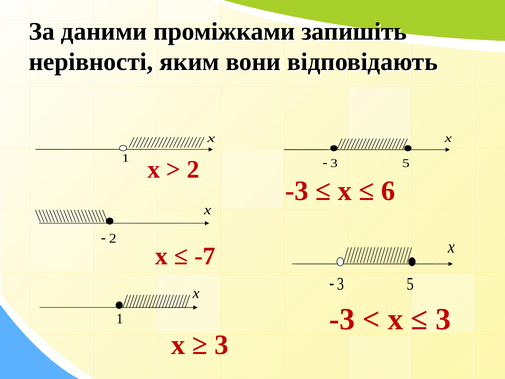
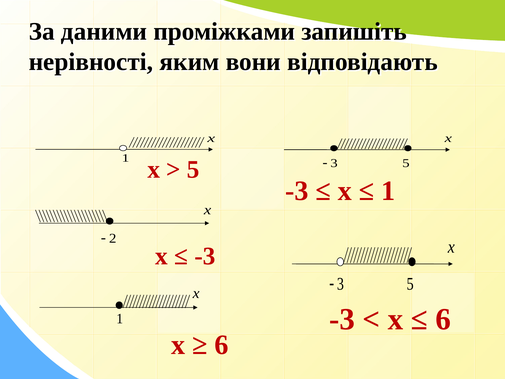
2 at (193, 169): 2 -> 5
6 at (388, 191): 6 -> 1
-7 at (205, 256): -7 -> -3
3 at (443, 319): 3 -> 6
3 at (221, 345): 3 -> 6
